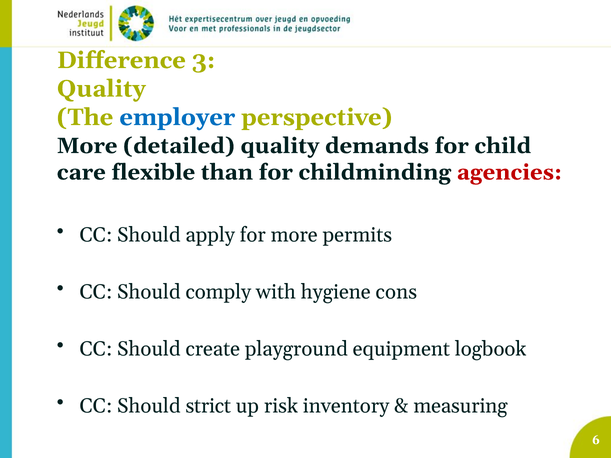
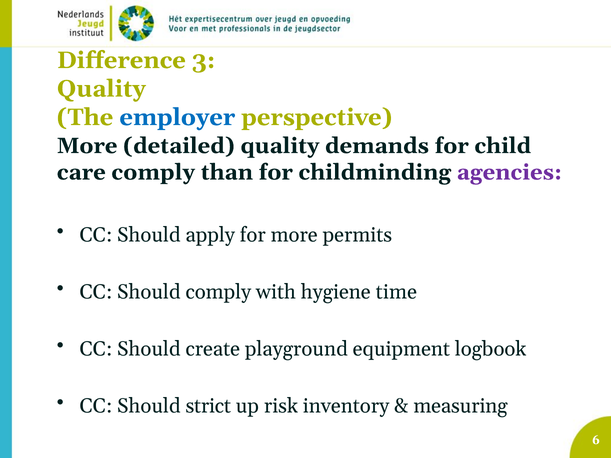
care flexible: flexible -> comply
agencies colour: red -> purple
cons: cons -> time
